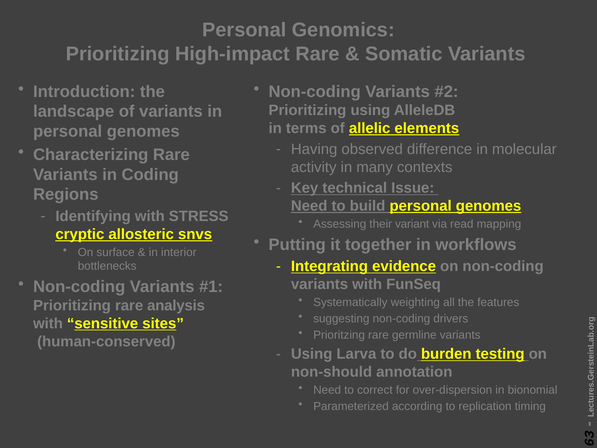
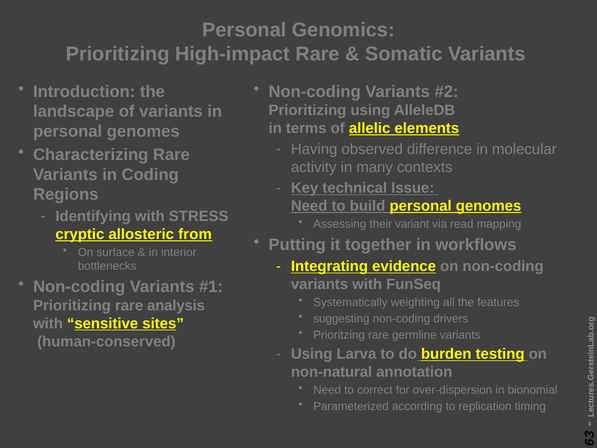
snvs: snvs -> from
non-should: non-should -> non-natural
